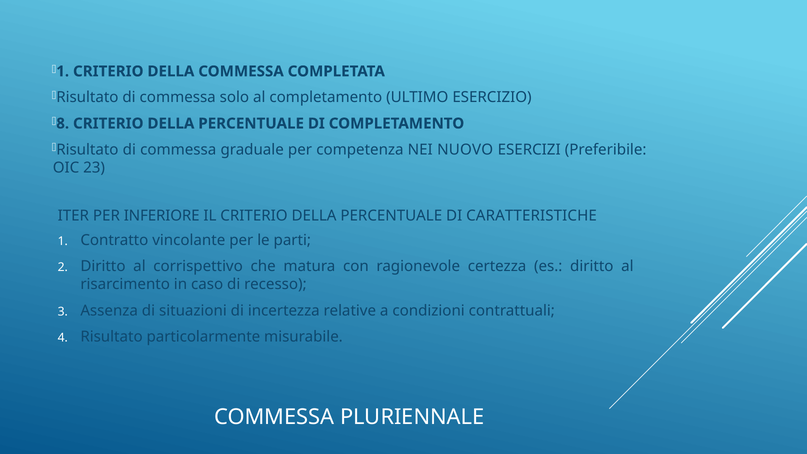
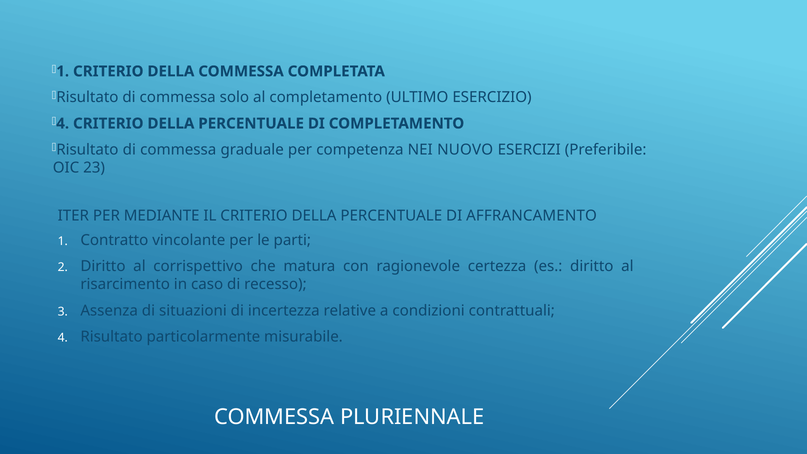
8 at (63, 123): 8 -> 4
INFERIORE: INFERIORE -> MEDIANTE
CARATTERISTICHE: CARATTERISTICHE -> AFFRANCAMENTO
